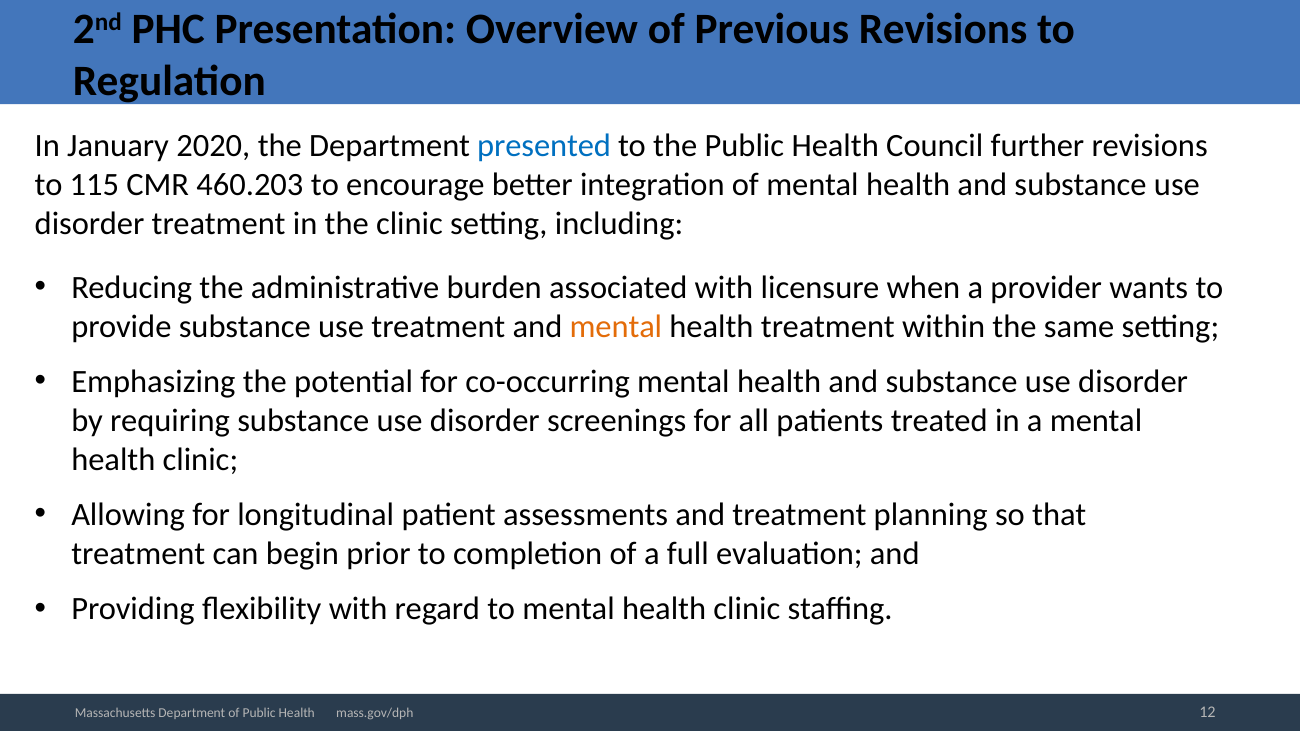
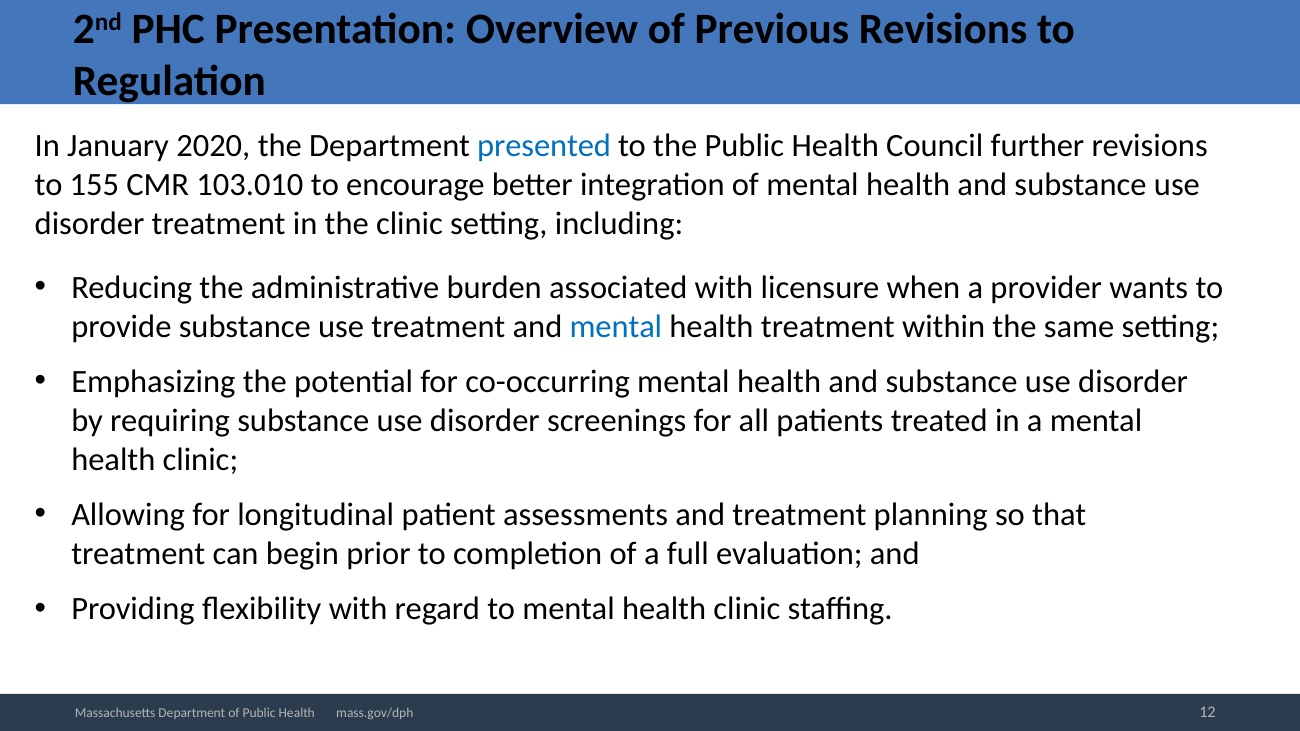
115: 115 -> 155
460.203: 460.203 -> 103.010
mental at (616, 327) colour: orange -> blue
